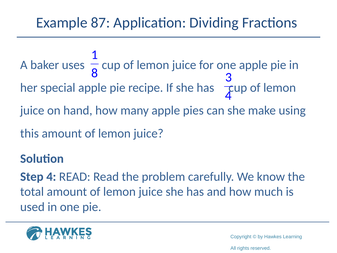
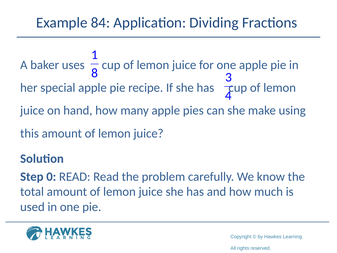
87: 87 -> 84
Step 4: 4 -> 0
